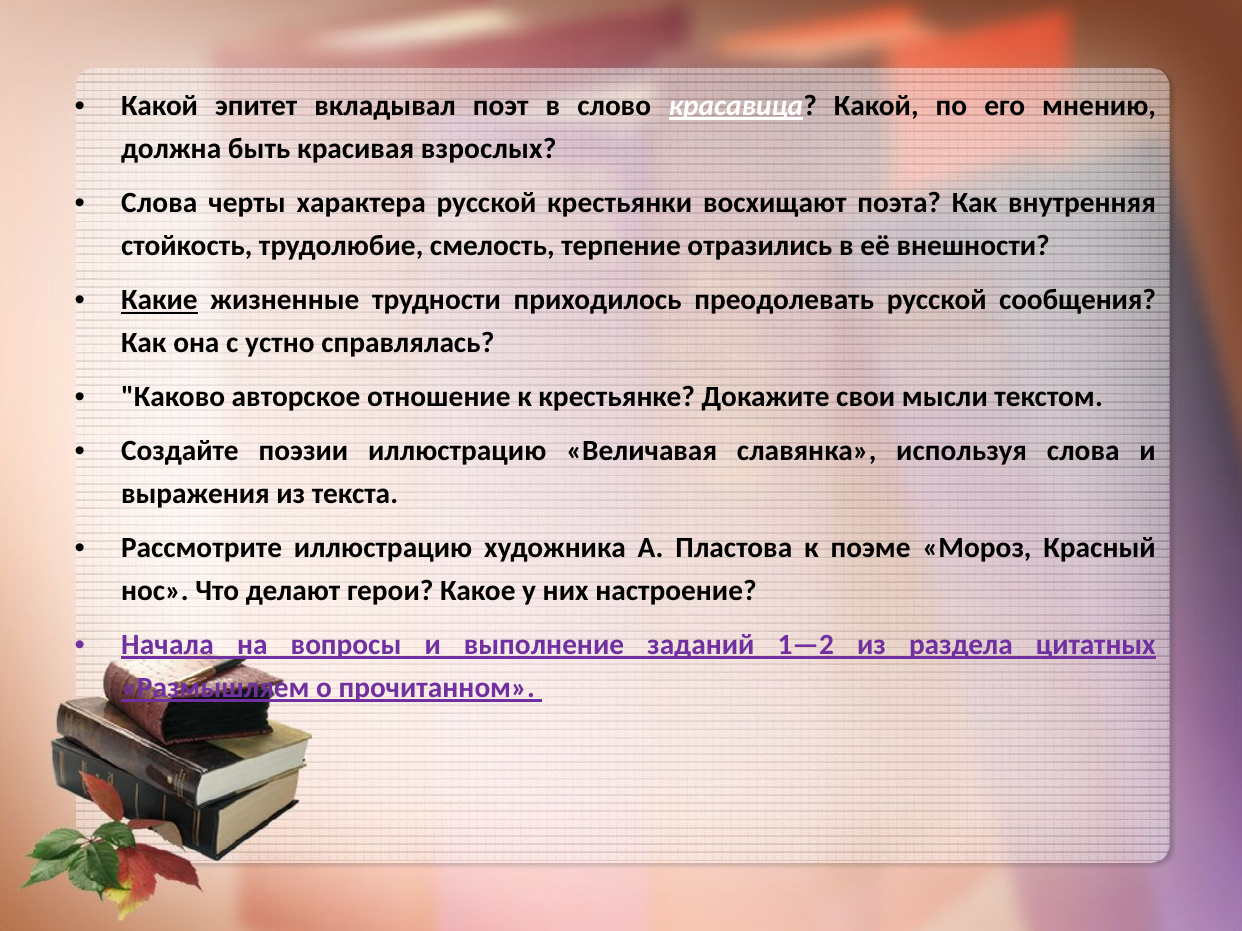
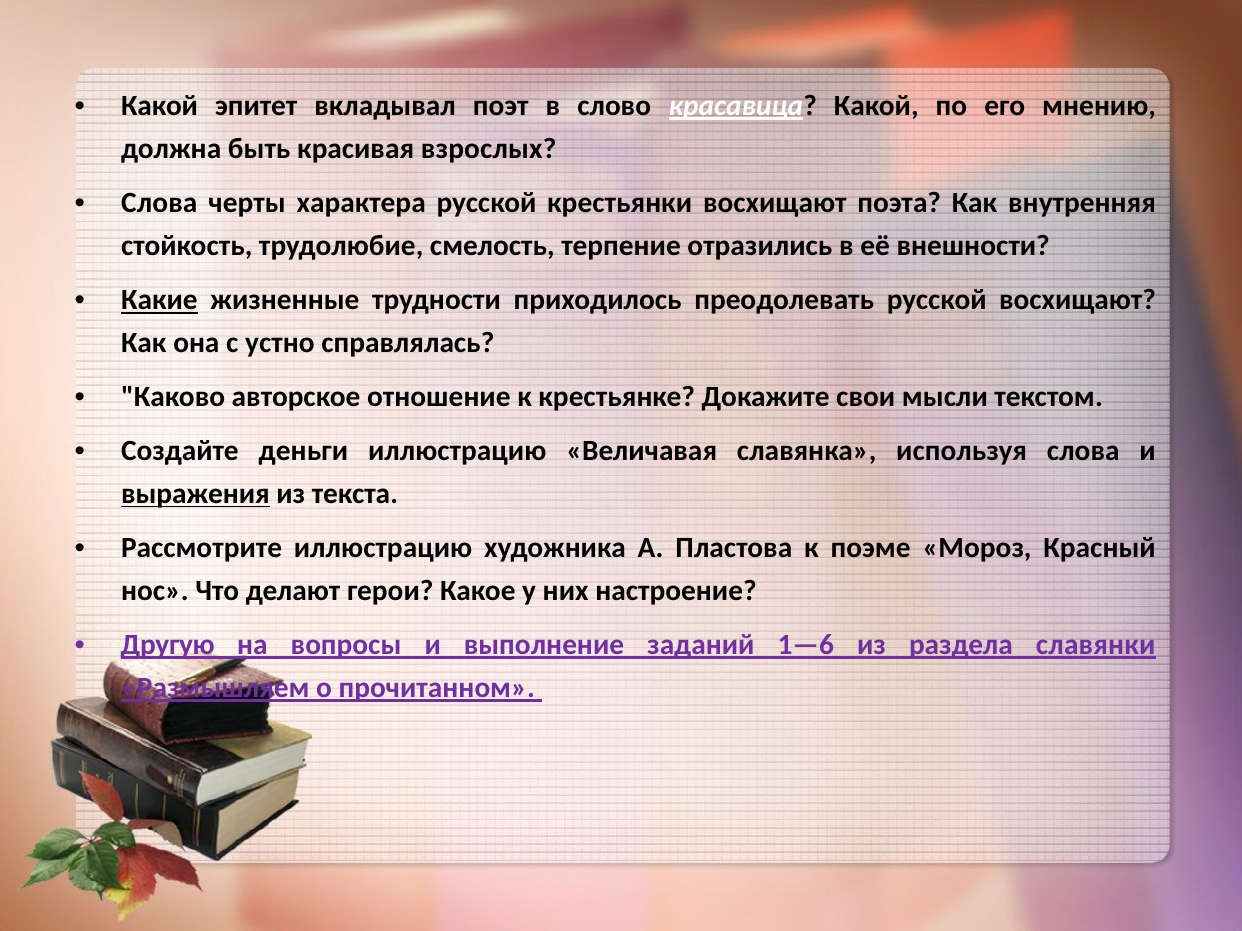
русской сообщения: сообщения -> восхищают
поэзии: поэзии -> деньги
выражения underline: none -> present
Начала: Начала -> Другую
1—2: 1—2 -> 1—6
цитатных: цитатных -> славянки
